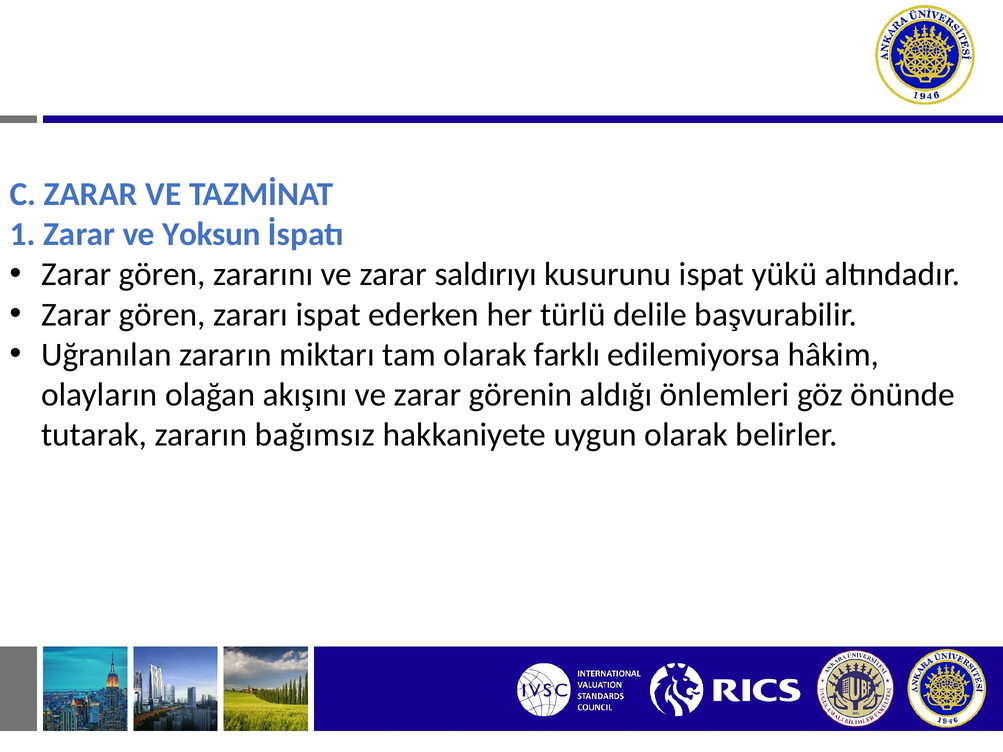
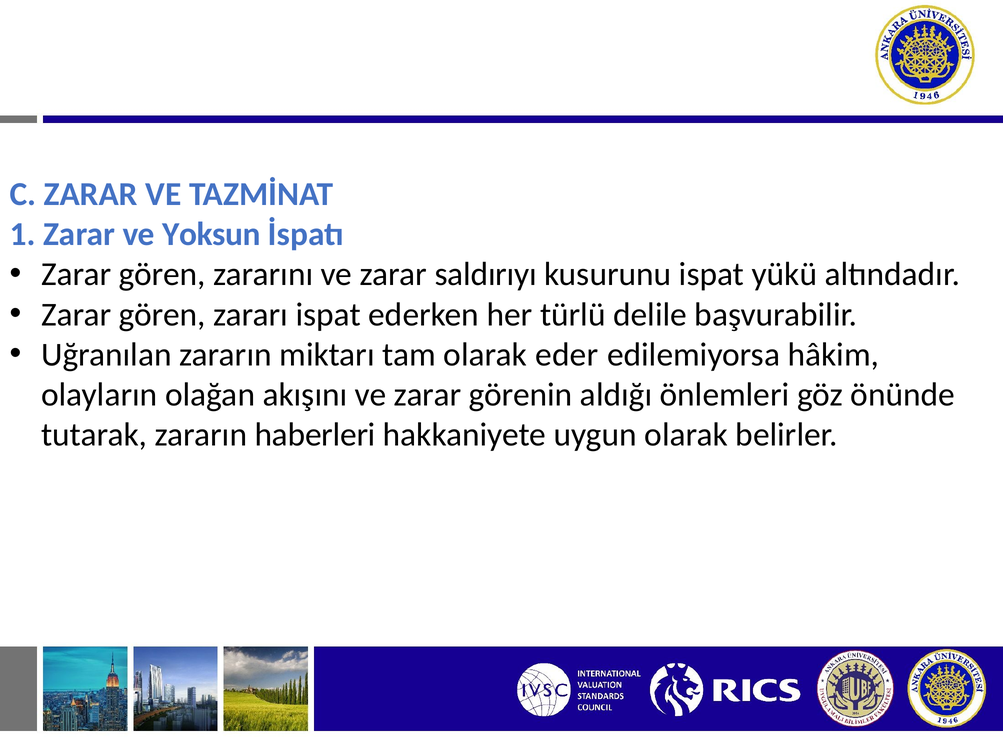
farklı: farklı -> eder
bağımsız: bağımsız -> haberleri
